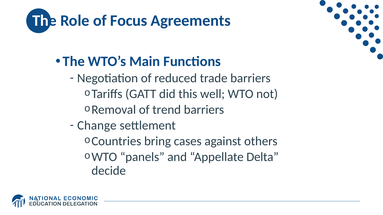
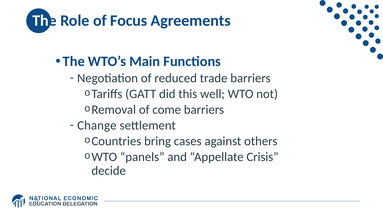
trend: trend -> come
Delta: Delta -> Crisis
